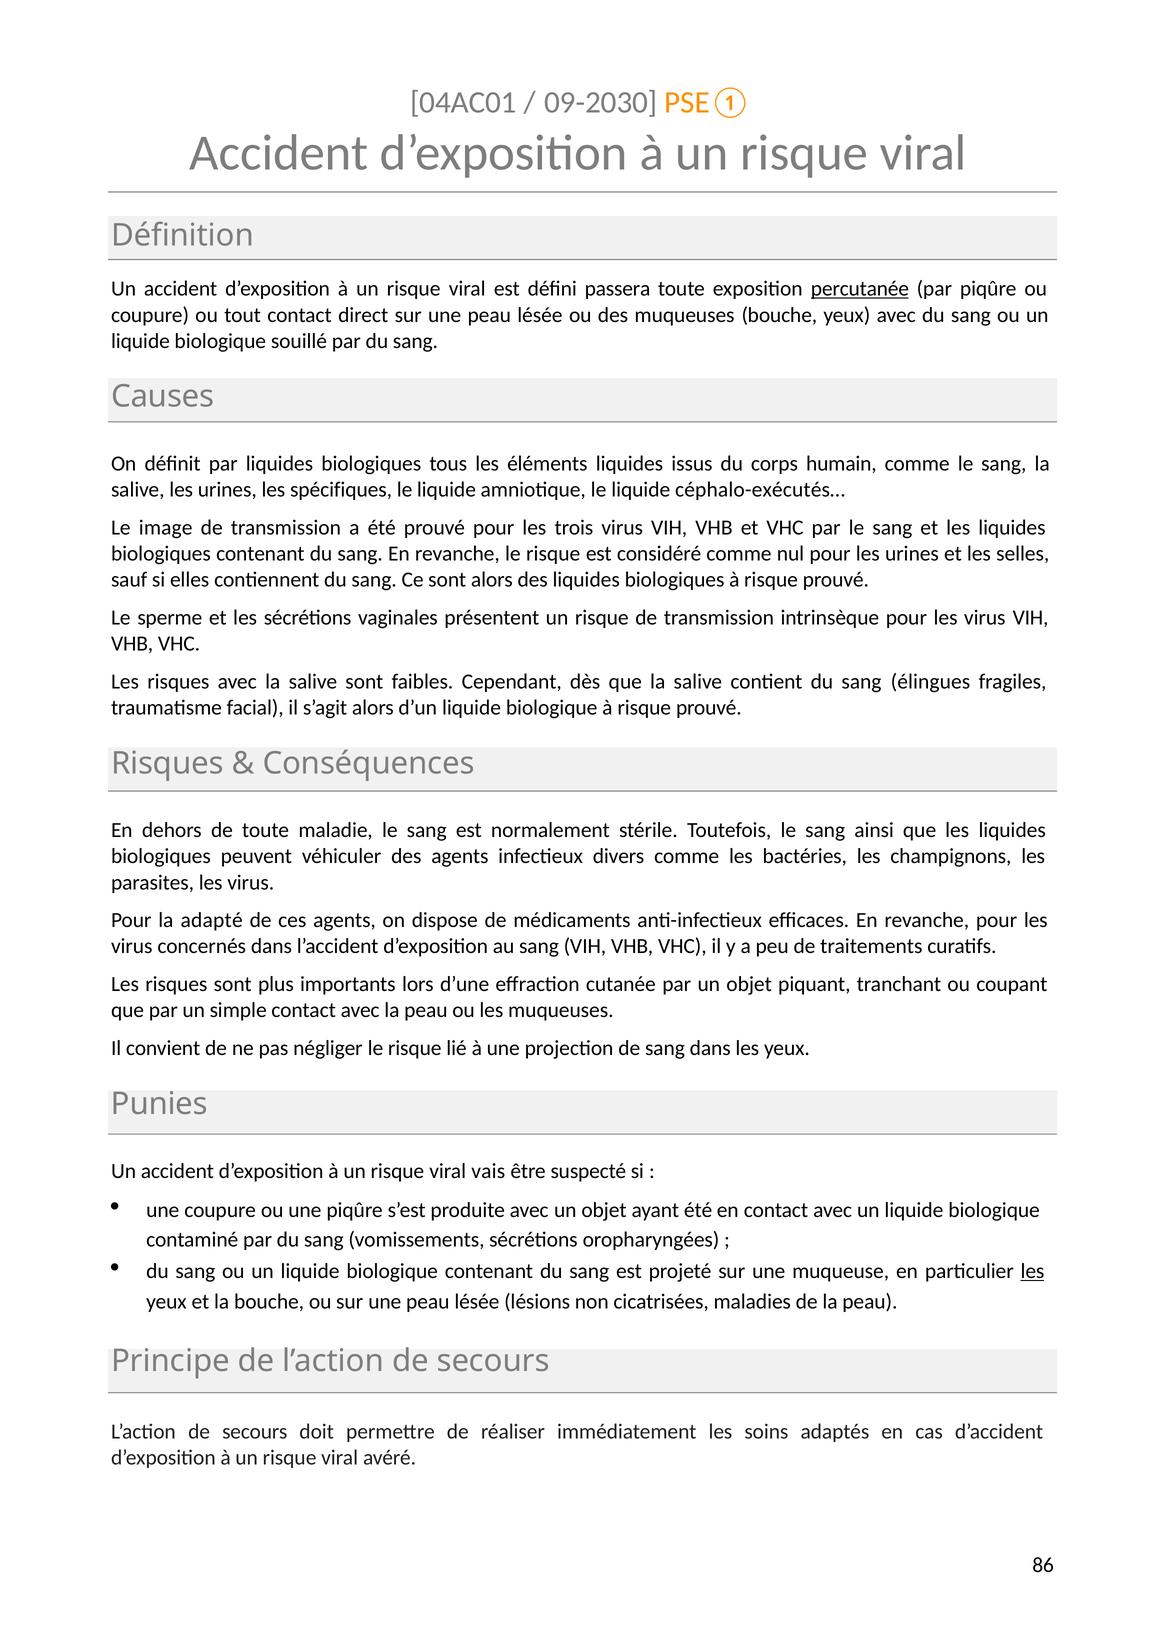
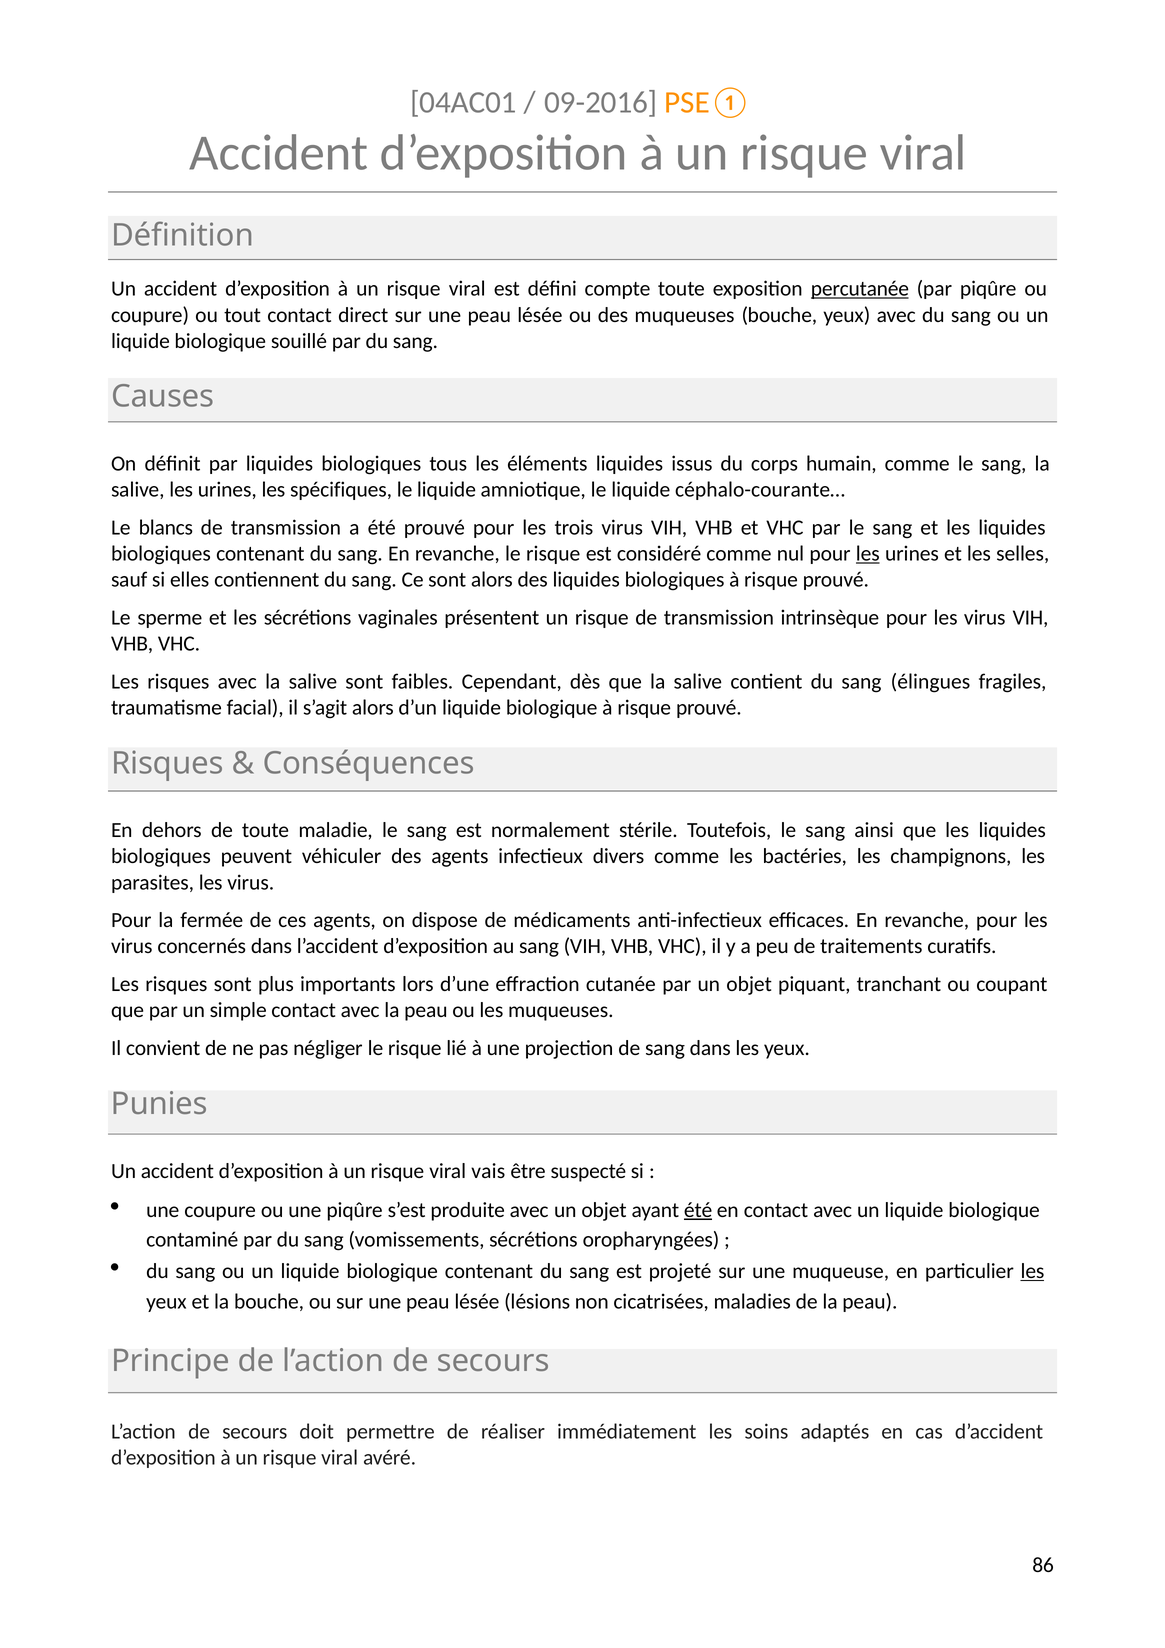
09-2030: 09-2030 -> 09-2016
passera: passera -> compte
céphalo-exécutés…: céphalo-exécutés… -> céphalo-courante…
image: image -> blancs
les at (868, 554) underline: none -> present
adapté: adapté -> fermée
été at (698, 1210) underline: none -> present
